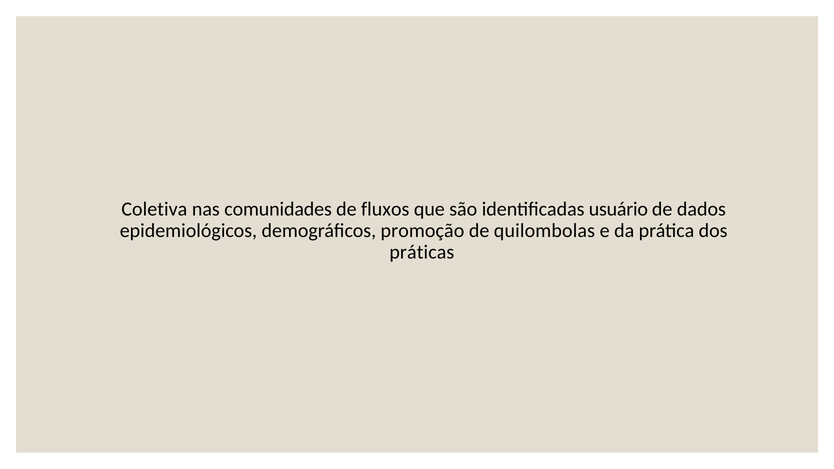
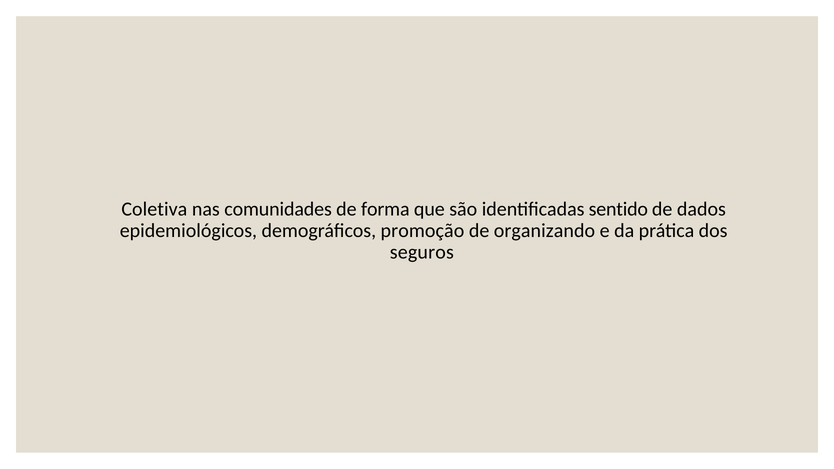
fluxos: fluxos -> forma
usuário: usuário -> sentido
quilombolas: quilombolas -> organizando
práticas: práticas -> seguros
